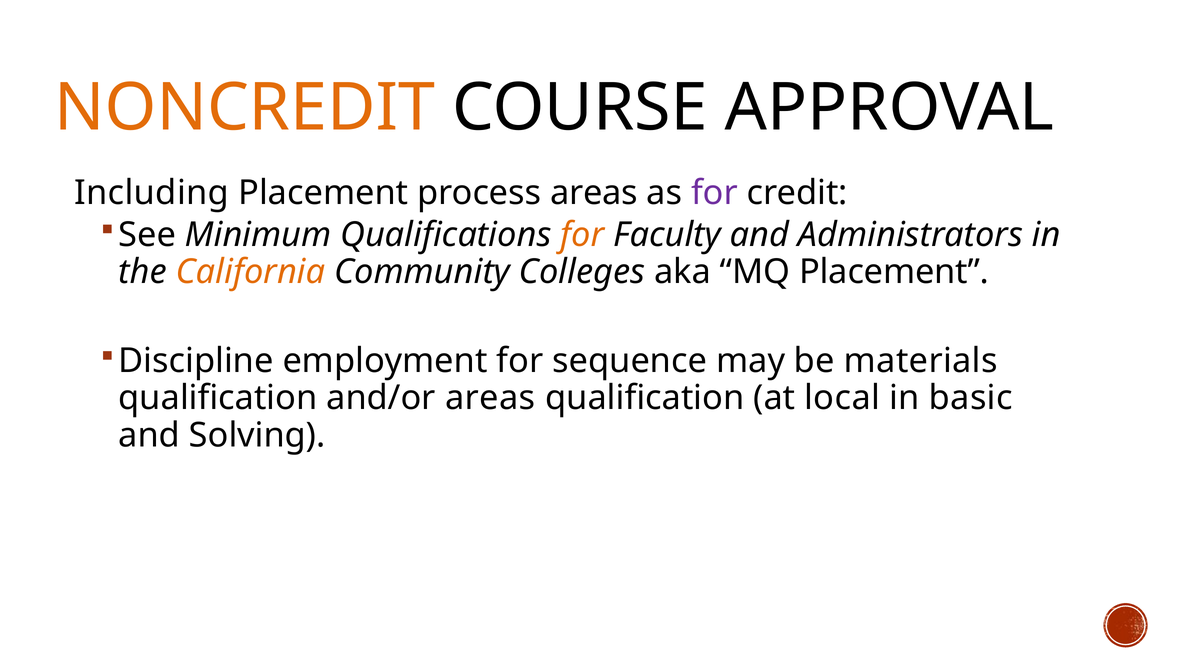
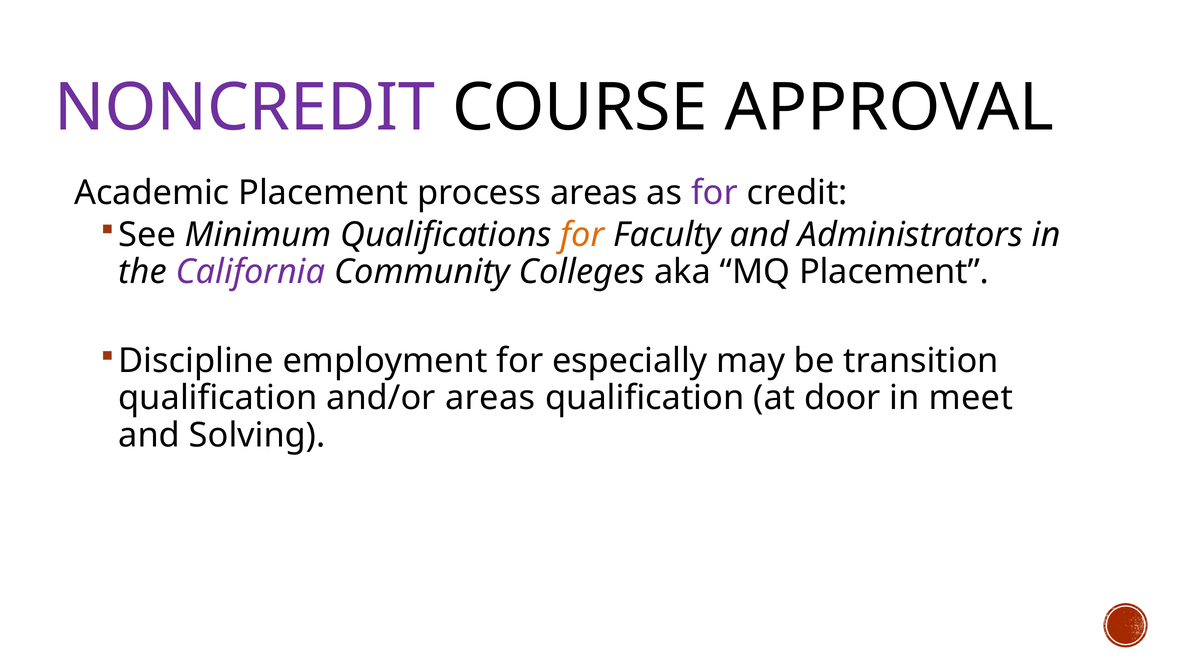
NONCREDIT colour: orange -> purple
Including: Including -> Academic
California colour: orange -> purple
sequence: sequence -> especially
materials: materials -> transition
local: local -> door
basic: basic -> meet
